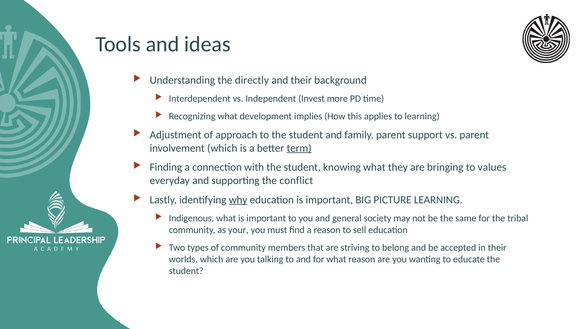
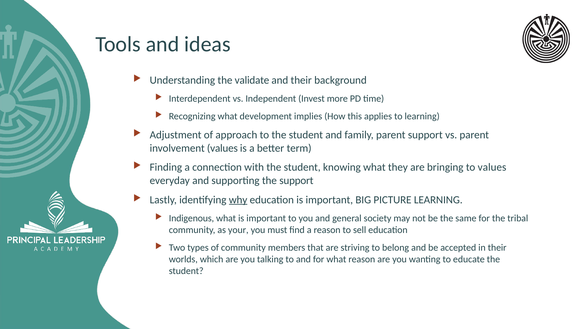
directly: directly -> validate
involvement which: which -> values
term underline: present -> none
the conflict: conflict -> support
